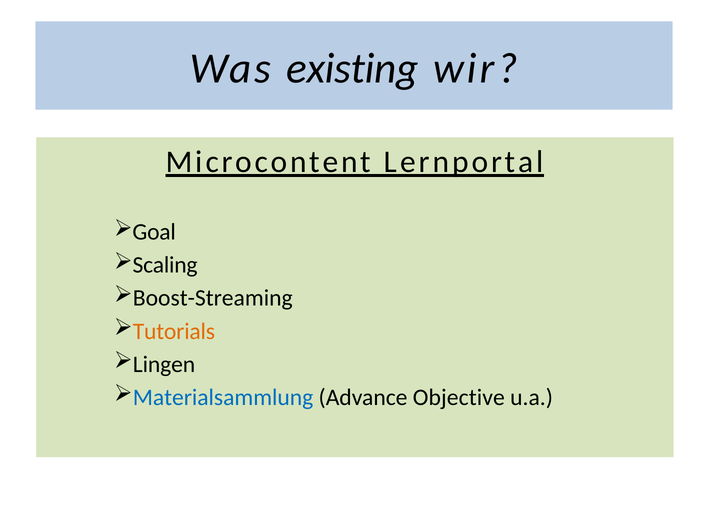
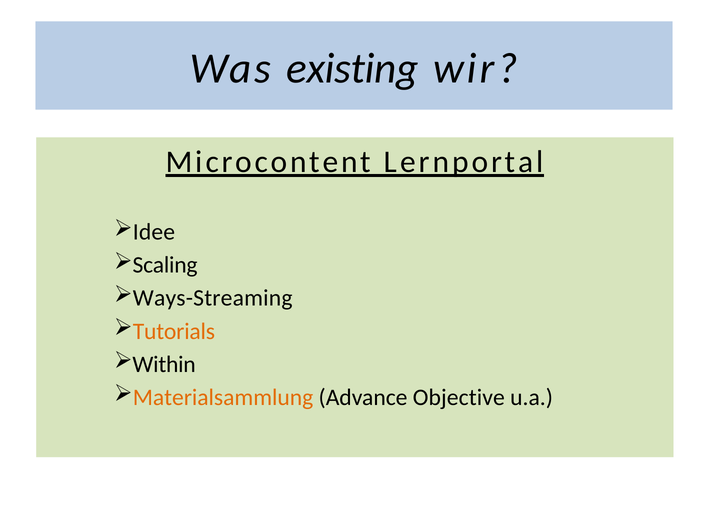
Goal: Goal -> Idee
Boost-Streaming: Boost-Streaming -> Ways-Streaming
Lingen: Lingen -> Within
Materialsammlung colour: blue -> orange
